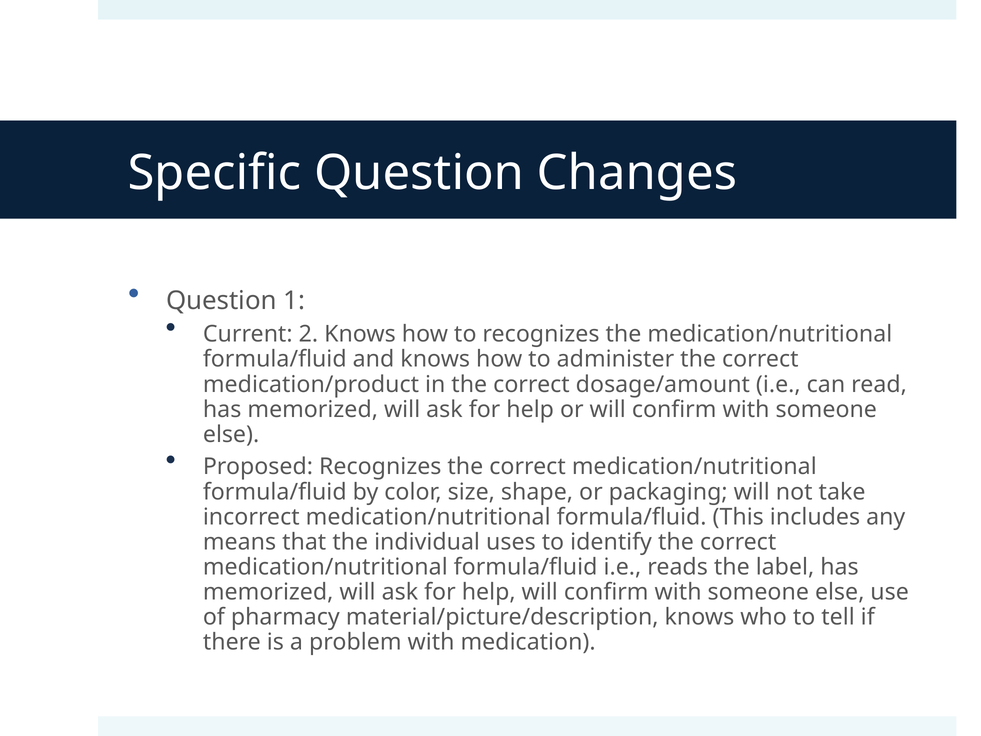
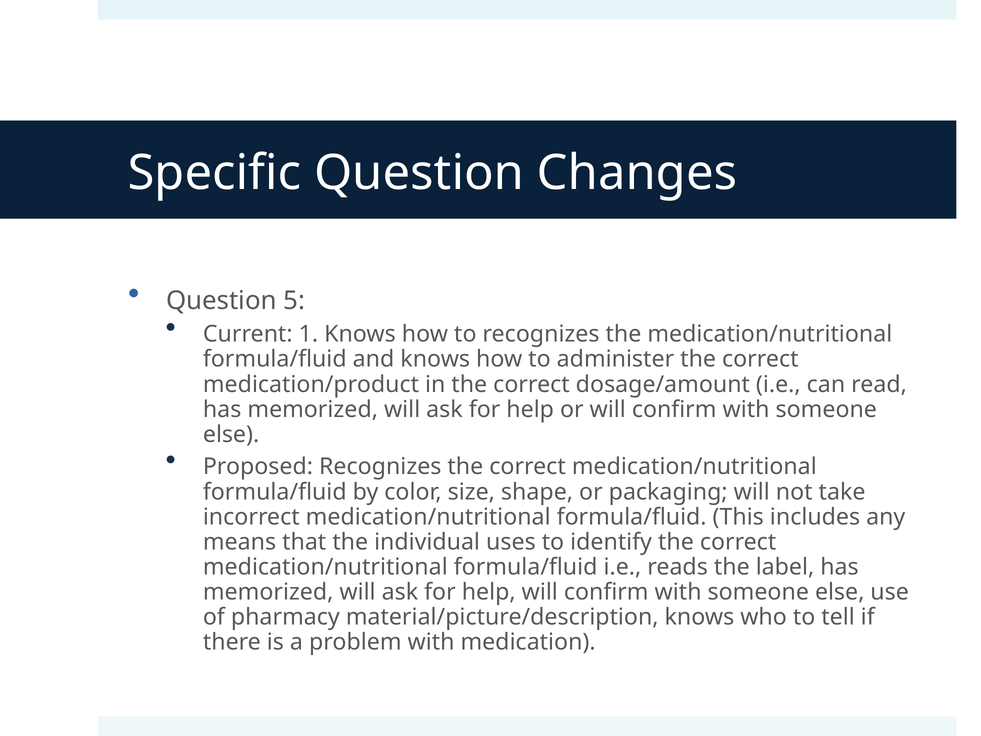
1: 1 -> 5
2: 2 -> 1
